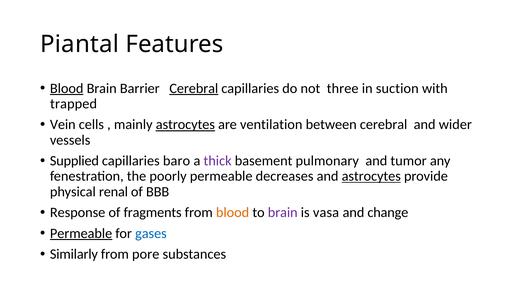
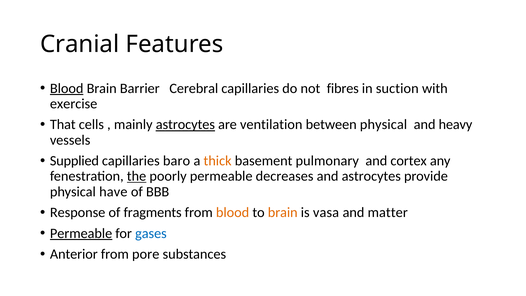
Piantal: Piantal -> Cranial
Cerebral at (194, 88) underline: present -> none
three: three -> fibres
trapped: trapped -> exercise
Vein: Vein -> That
between cerebral: cerebral -> physical
wider: wider -> heavy
thick colour: purple -> orange
tumor: tumor -> cortex
the underline: none -> present
astrocytes at (371, 176) underline: present -> none
renal: renal -> have
brain at (283, 212) colour: purple -> orange
change: change -> matter
Similarly: Similarly -> Anterior
